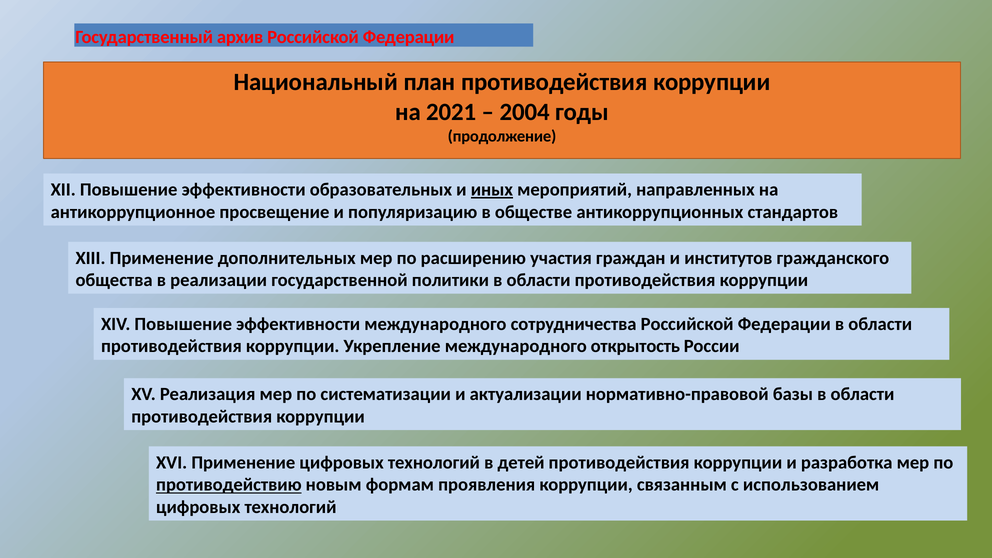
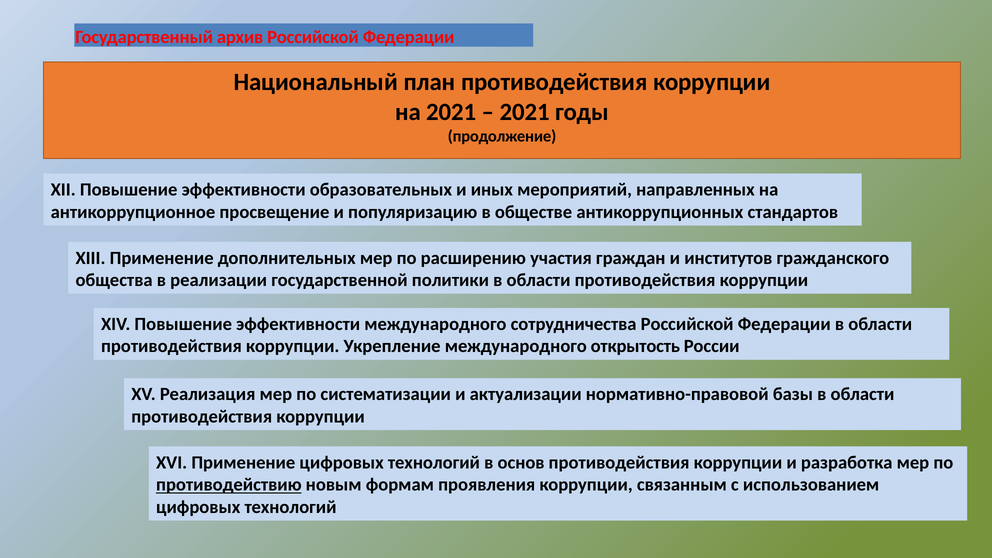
2004 at (525, 112): 2004 -> 2021
иных underline: present -> none
детей: детей -> основ
